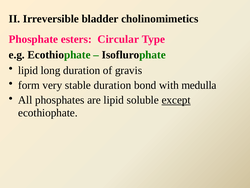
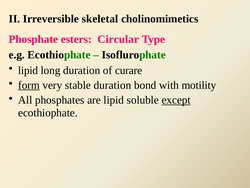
bladder: bladder -> skeletal
gravis: gravis -> curare
form underline: none -> present
medulla: medulla -> motility
